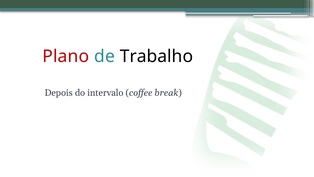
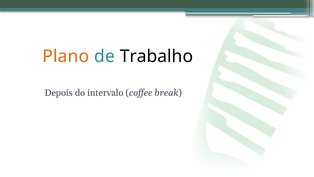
Plano colour: red -> orange
